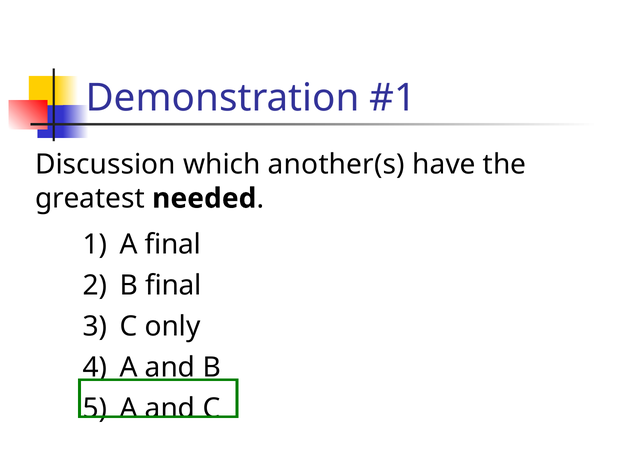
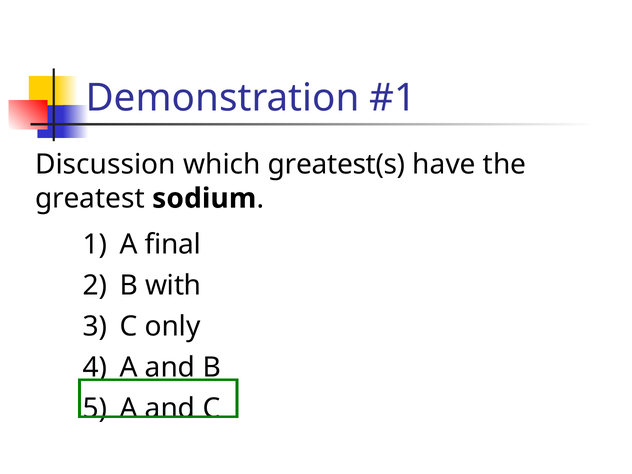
another(s: another(s -> greatest(s
needed: needed -> sodium
B final: final -> with
